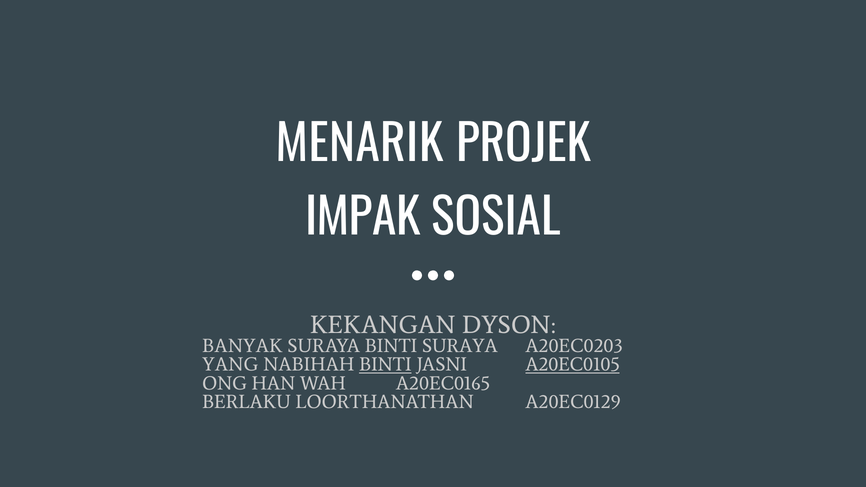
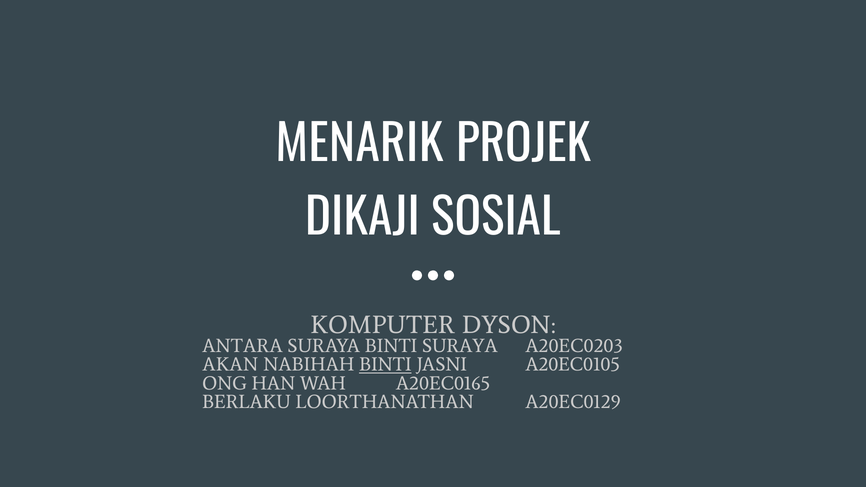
IMPAK: IMPAK -> DIKAJI
KEKANGAN: KEKANGAN -> KOMPUTER
BANYAK: BANYAK -> ANTARA
YANG: YANG -> AKAN
A20EC0105 underline: present -> none
